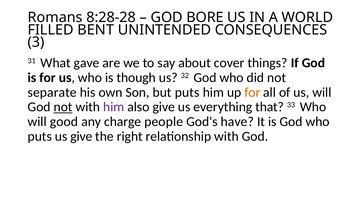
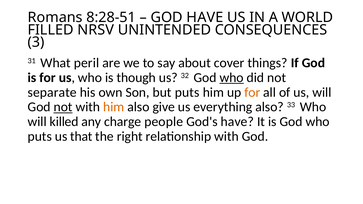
8:28-28: 8:28-28 -> 8:28-51
GOD BORE: BORE -> HAVE
BENT: BENT -> NRSV
gave: gave -> peril
who at (232, 78) underline: none -> present
him at (114, 107) colour: purple -> orange
everything that: that -> also
good: good -> killed
us give: give -> that
